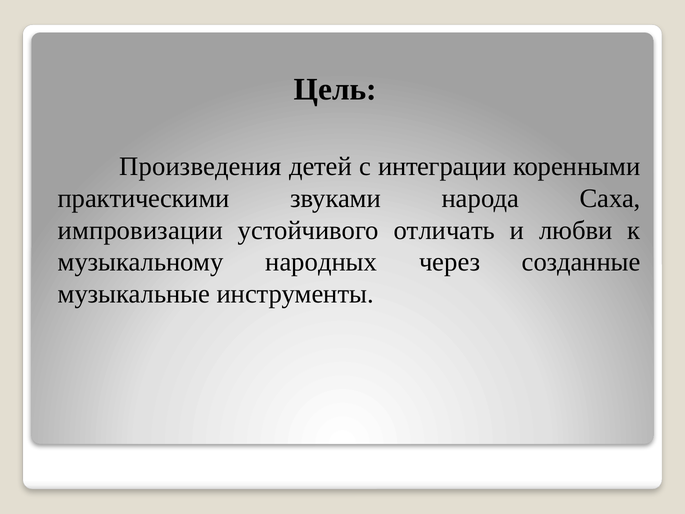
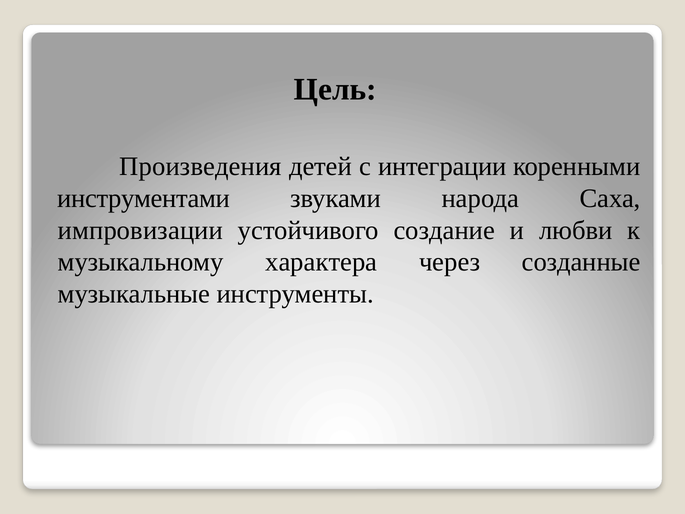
практическими: практическими -> инструментами
отличать: отличать -> создание
народных: народных -> характера
